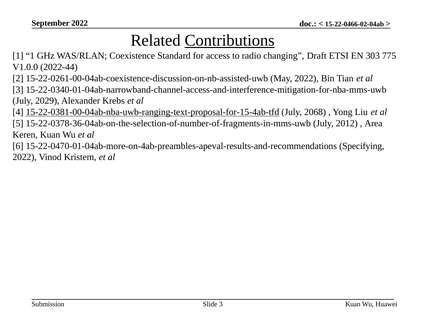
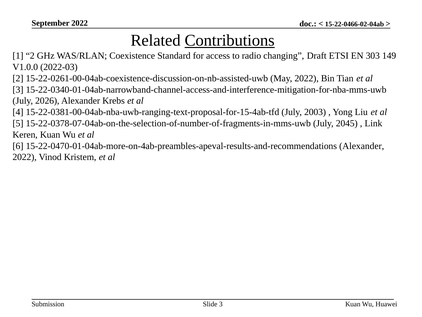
1 1: 1 -> 2
775: 775 -> 149
2022-44: 2022-44 -> 2022-03
2029: 2029 -> 2026
15-22-0381-00-04ab-nba-uwb-ranging-text-proposal-for-15-4ab-tfd underline: present -> none
2068: 2068 -> 2003
15-22-0378-36-04ab-on-the-selection-of-number-of-fragments-in-mms-uwb: 15-22-0378-36-04ab-on-the-selection-of-number-of-fragments-in-mms-uwb -> 15-22-0378-07-04ab-on-the-selection-of-number-of-fragments-in-mms-uwb
2012: 2012 -> 2045
Area: Area -> Link
15-22-0470-01-04ab-more-on-4ab-preambles-apeval-results-and-recommendations Specifying: Specifying -> Alexander
